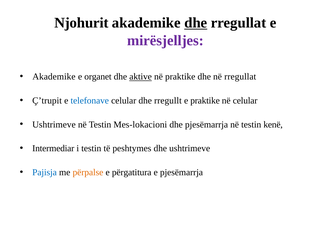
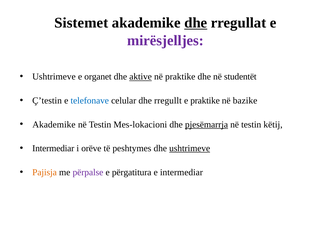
Njohurit: Njohurit -> Sistemet
Akademike at (54, 77): Akademike -> Ushtrimeve
në rregullat: rregullat -> studentët
Ç’trupit: Ç’trupit -> Ç’testin
në celular: celular -> bazike
Ushtrimeve at (54, 125): Ushtrimeve -> Akademike
pjesëmarrja at (206, 125) underline: none -> present
kenë: kenë -> këtij
i testin: testin -> orëve
ushtrimeve at (190, 149) underline: none -> present
Pajisja colour: blue -> orange
përpalse colour: orange -> purple
e pjesëmarrja: pjesëmarrja -> intermediar
